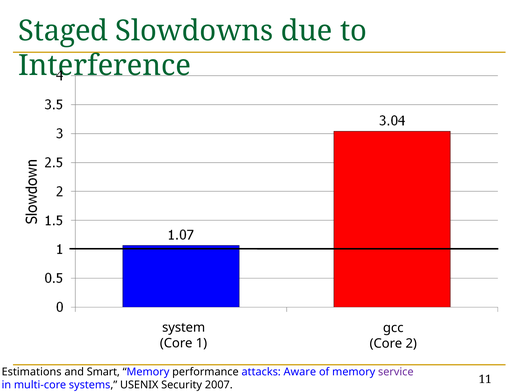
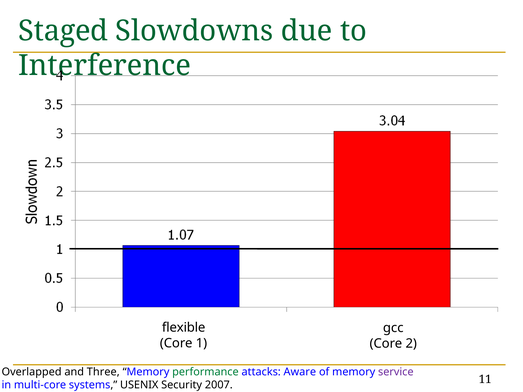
system: system -> flexible
Estimations: Estimations -> Overlapped
Smart: Smart -> Three
performance colour: black -> green
